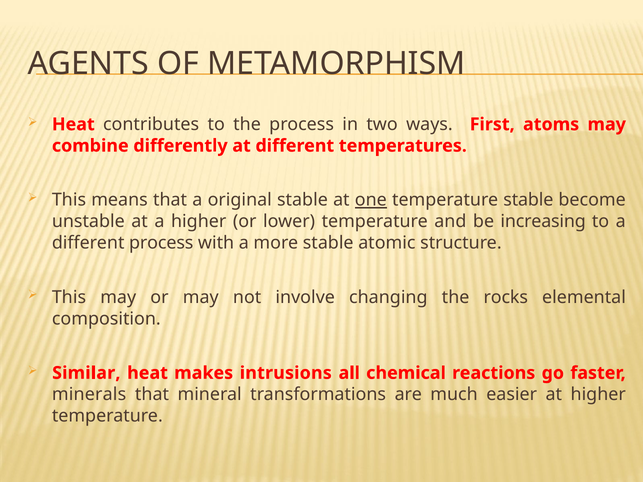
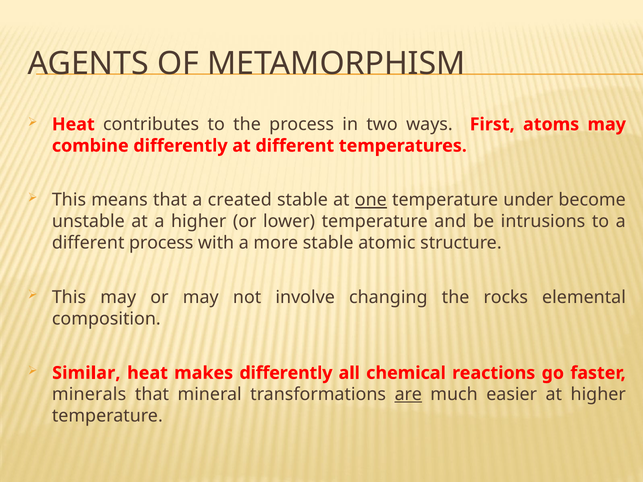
original: original -> created
temperature stable: stable -> under
increasing: increasing -> intrusions
makes intrusions: intrusions -> differently
are underline: none -> present
